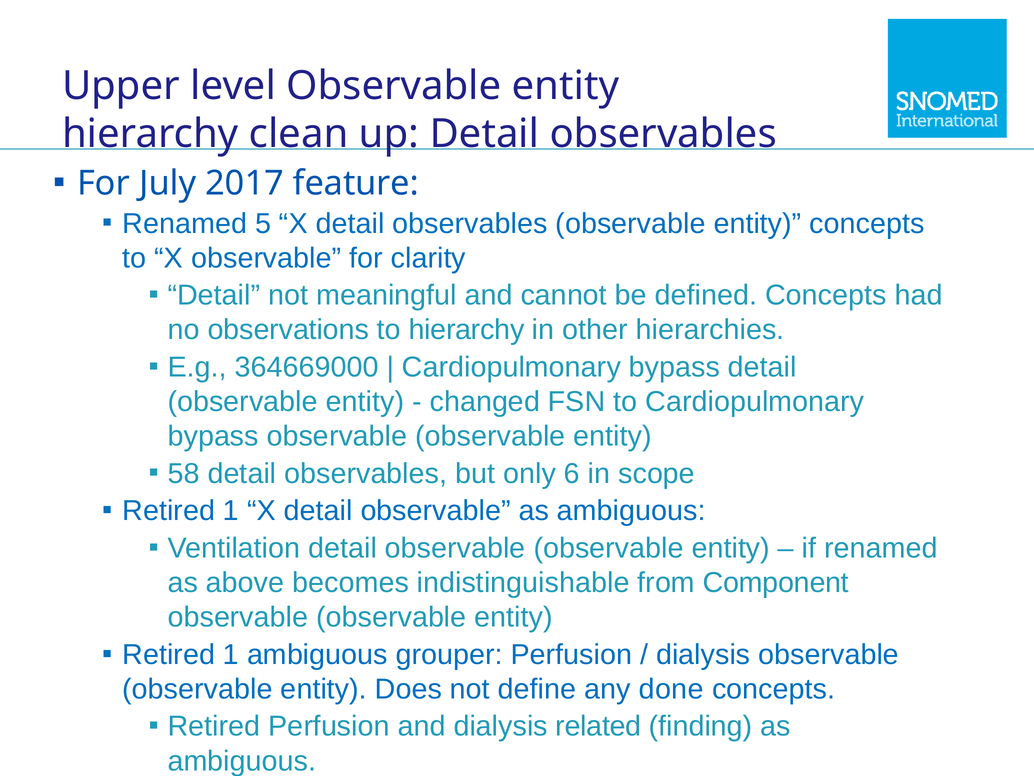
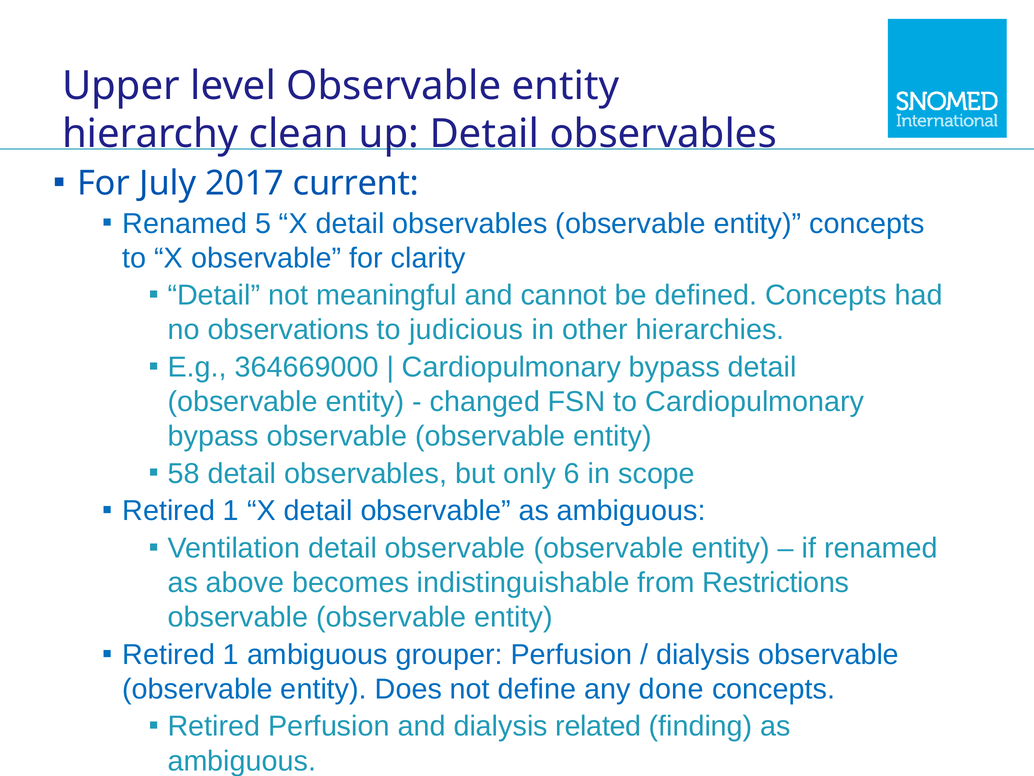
feature: feature -> current
to hierarchy: hierarchy -> judicious
Component: Component -> Restrictions
